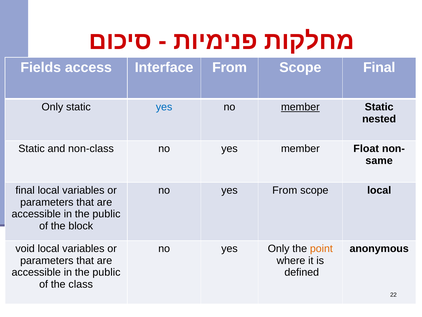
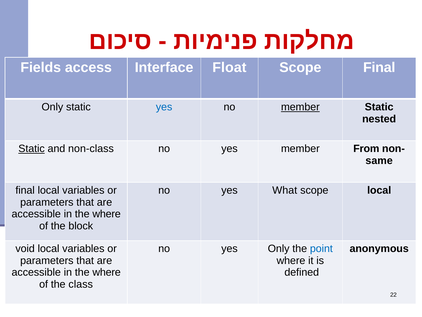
Interface From: From -> Float
Static at (32, 149) underline: none -> present
Float: Float -> From
yes From: From -> What
public at (106, 214): public -> where
point colour: orange -> blue
public at (106, 272): public -> where
